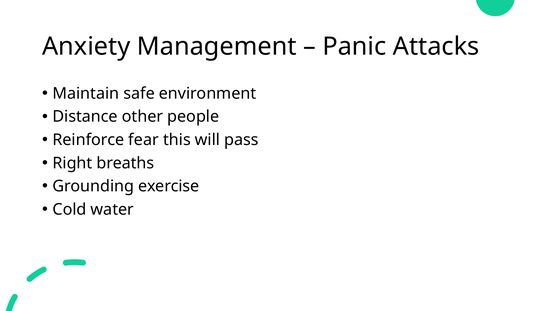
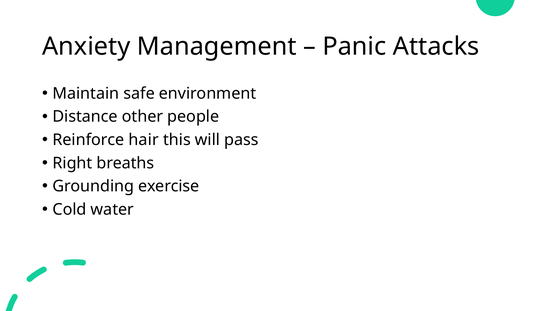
fear: fear -> hair
